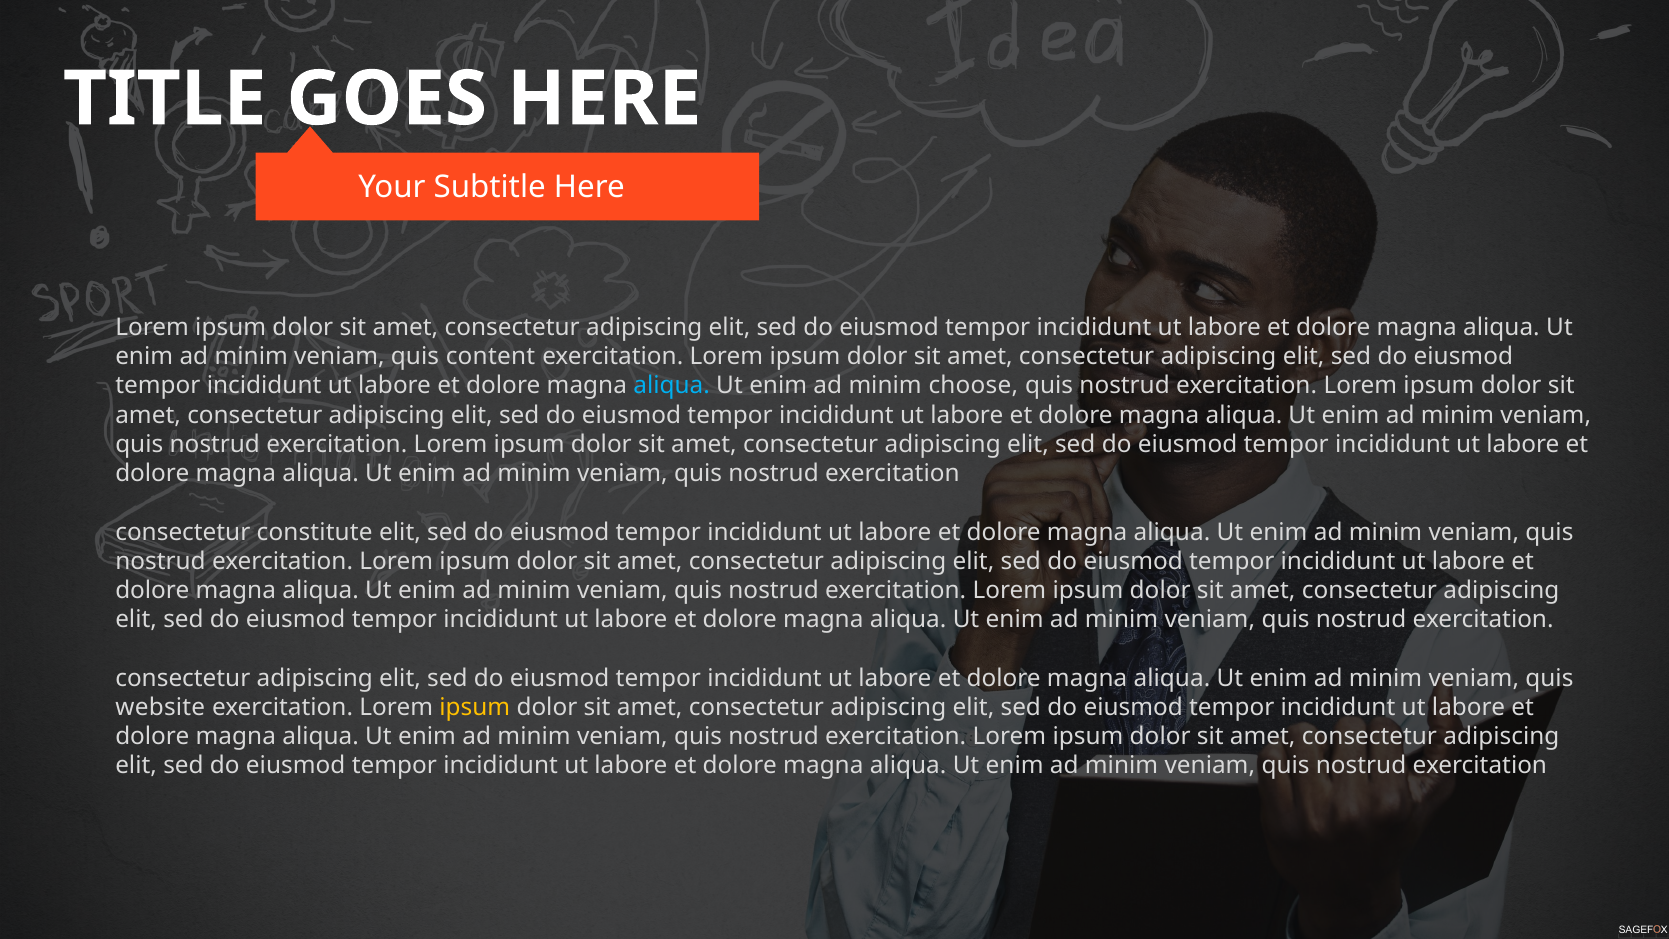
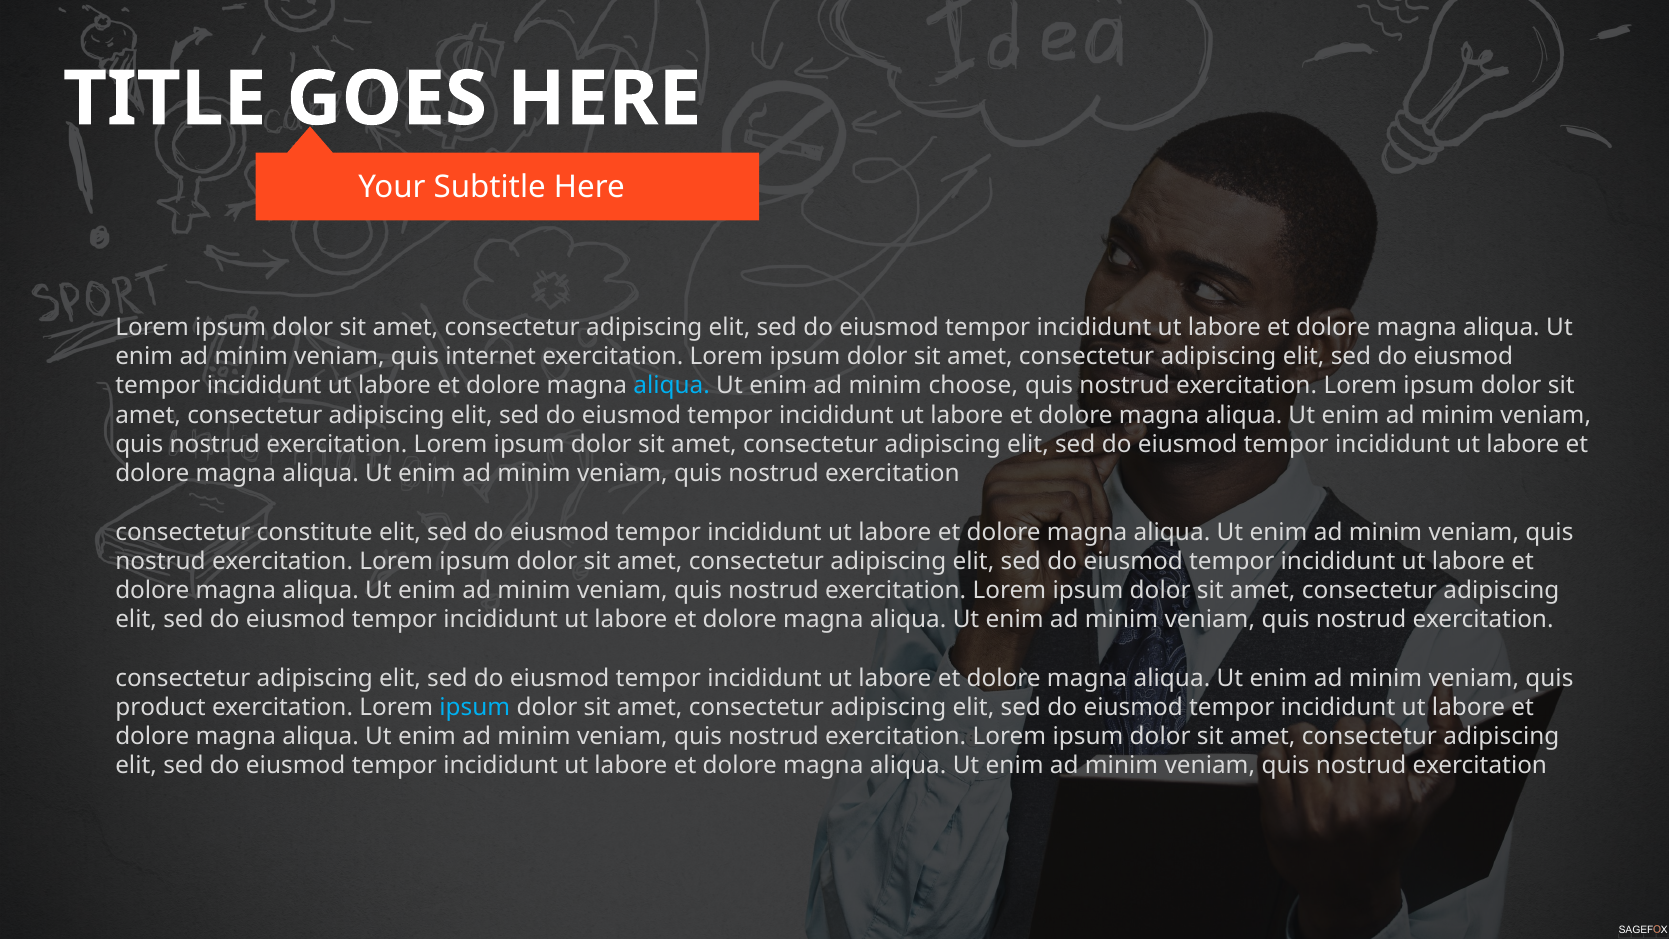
content: content -> internet
website: website -> product
ipsum at (475, 707) colour: yellow -> light blue
